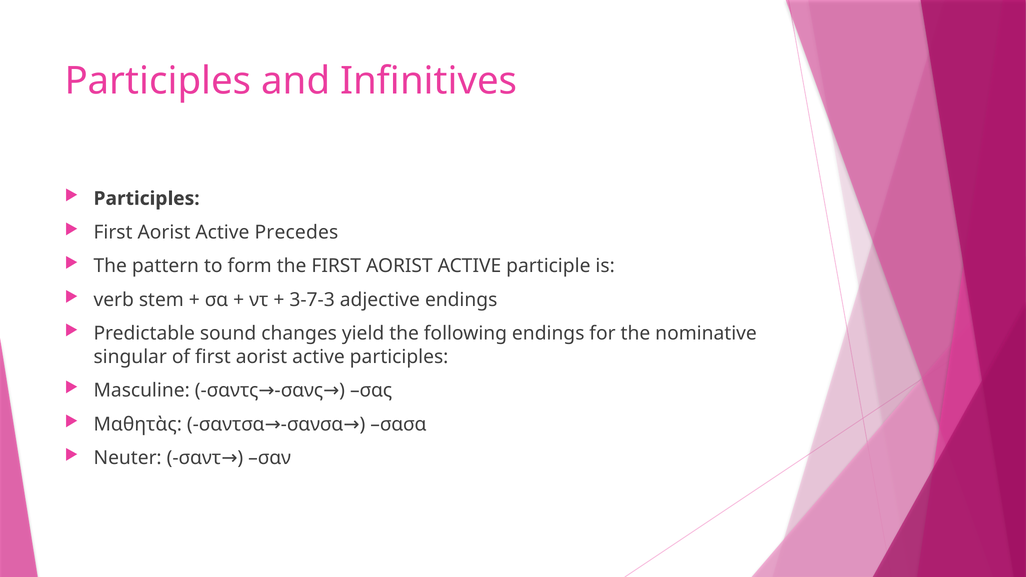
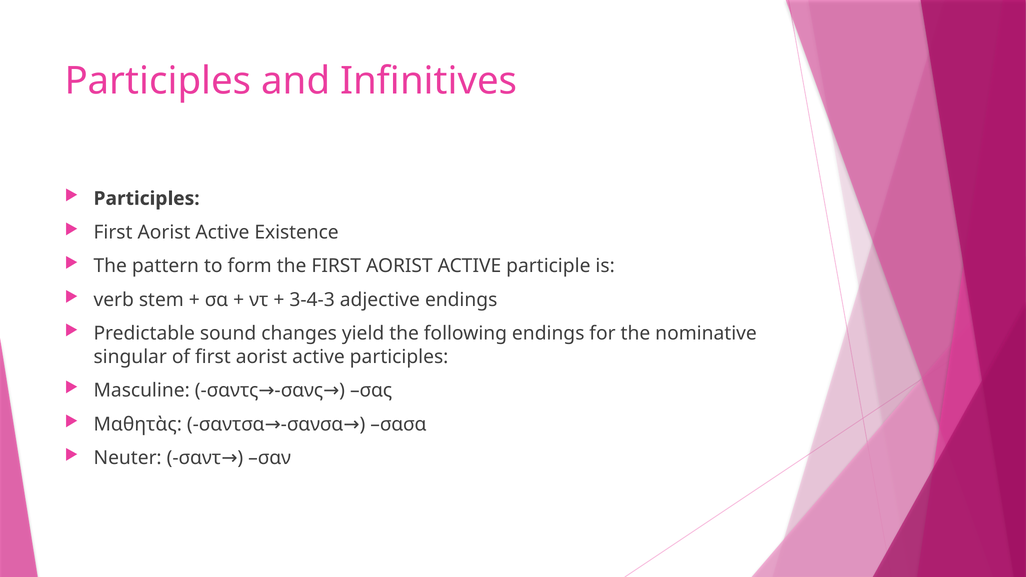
Precedes: Precedes -> Existence
3-7-3: 3-7-3 -> 3-4-3
